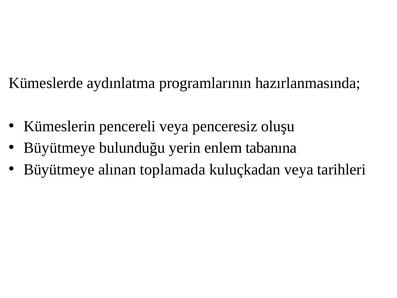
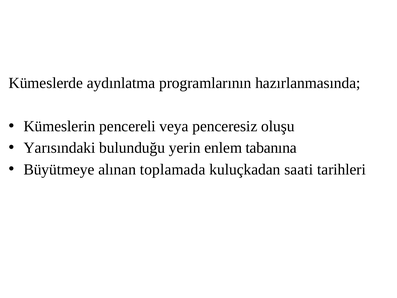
Büyütmeye at (59, 148): Büyütmeye -> Yarısındaki
kuluçkadan veya: veya -> saati
